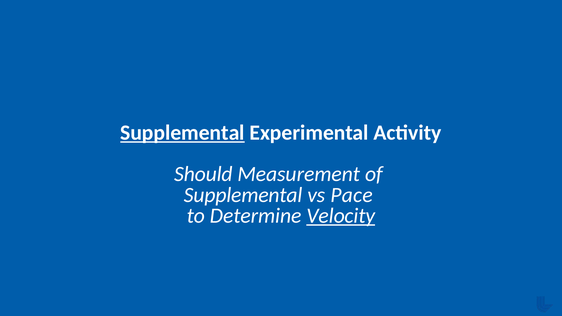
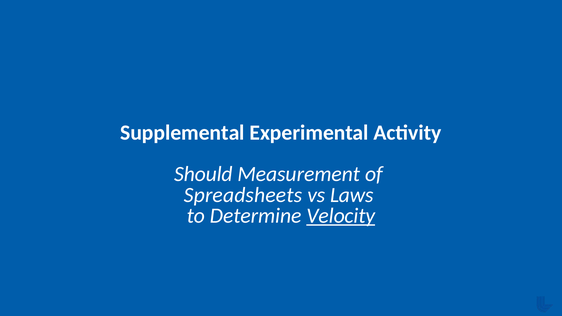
Supplemental at (182, 133) underline: present -> none
Supplemental at (243, 195): Supplemental -> Spreadsheets
Pace: Pace -> Laws
